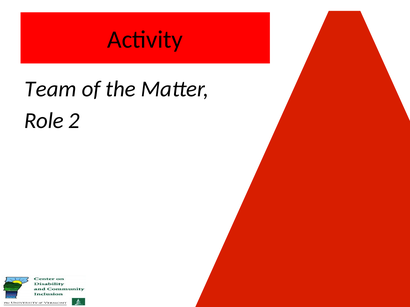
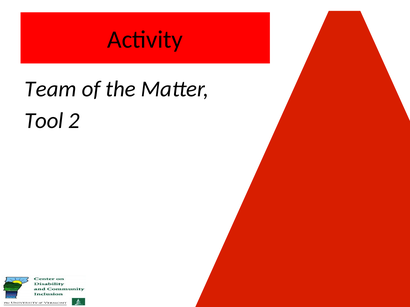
Role: Role -> Tool
